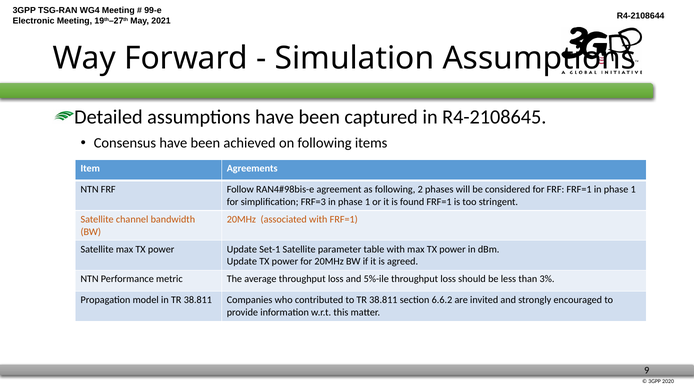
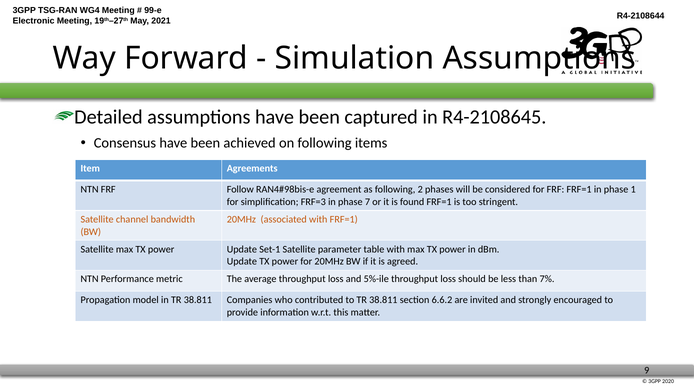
FRF=3 in phase 1: 1 -> 7
3%: 3% -> 7%
